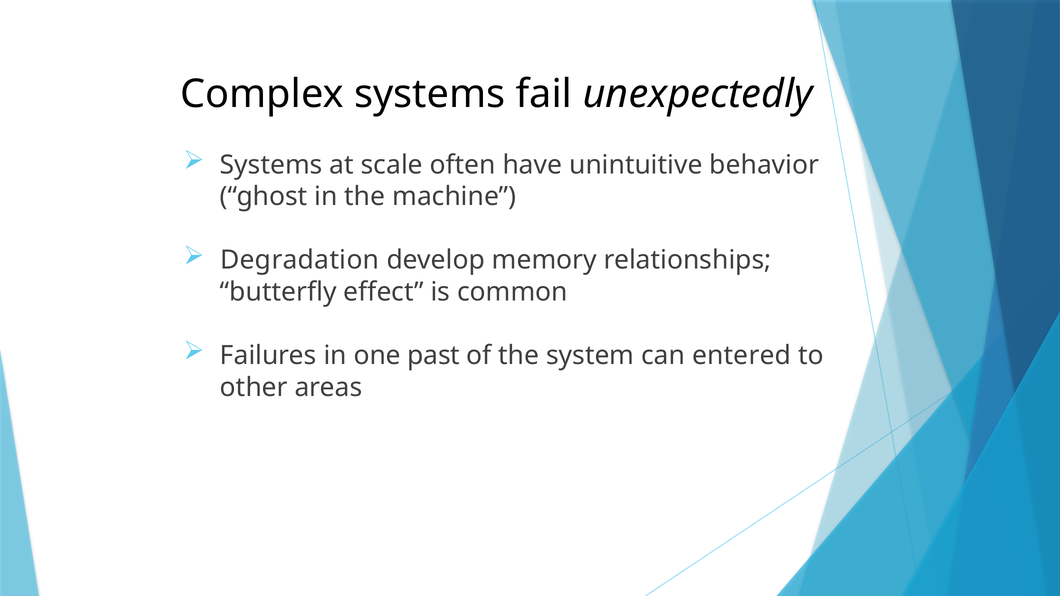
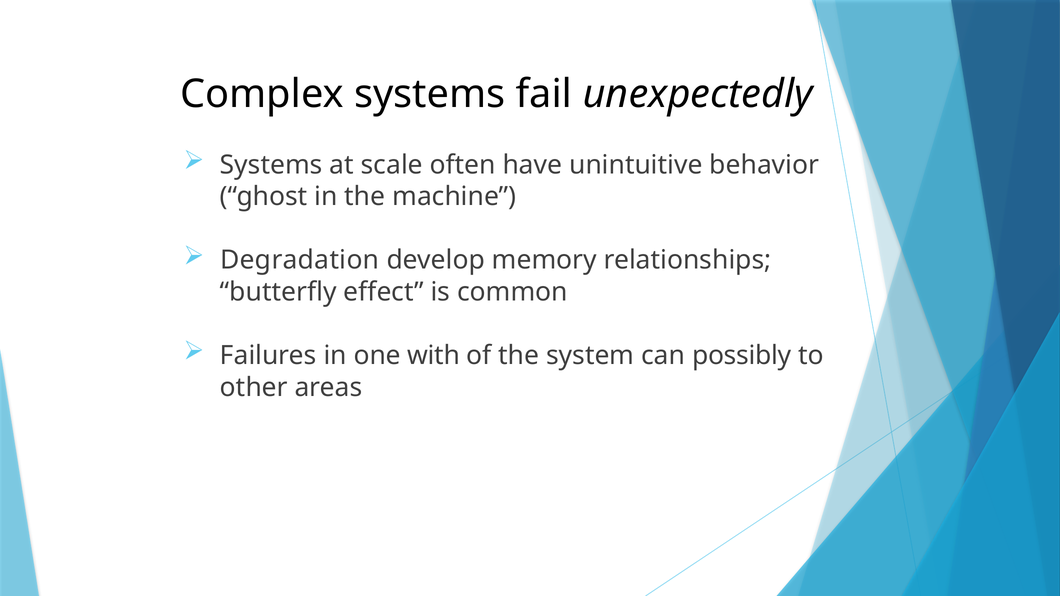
past: past -> with
entered: entered -> possibly
